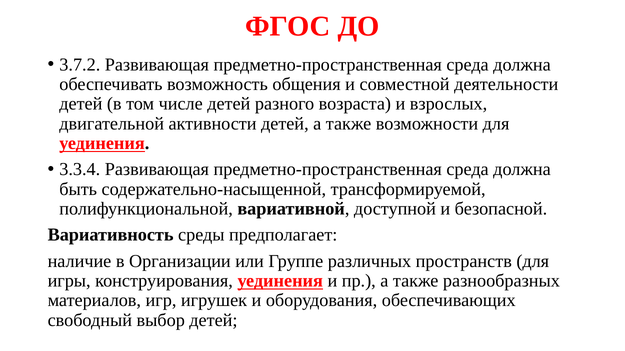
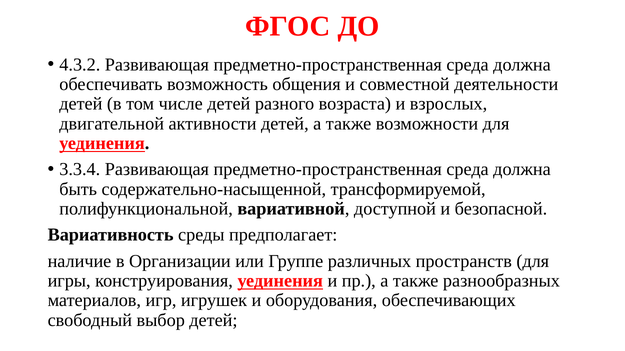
3.7.2: 3.7.2 -> 4.3.2
